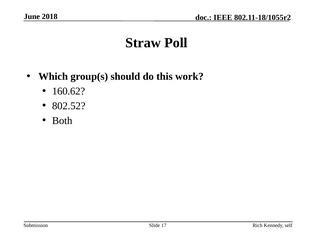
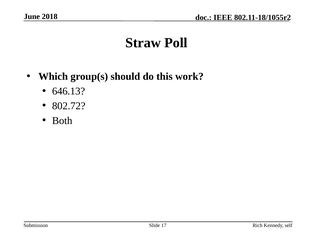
160.62: 160.62 -> 646.13
802.52: 802.52 -> 802.72
